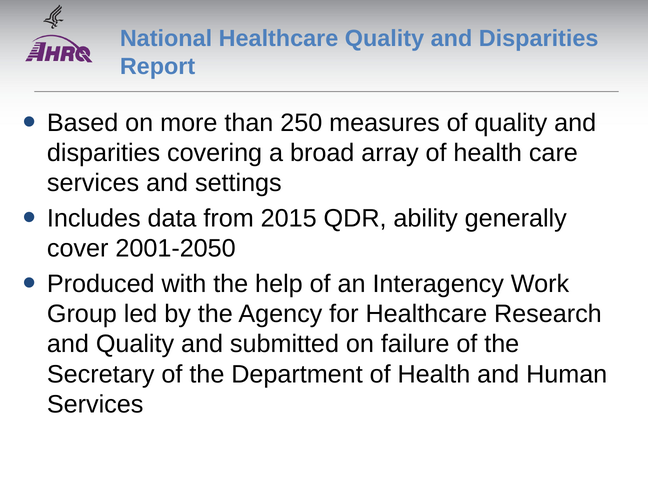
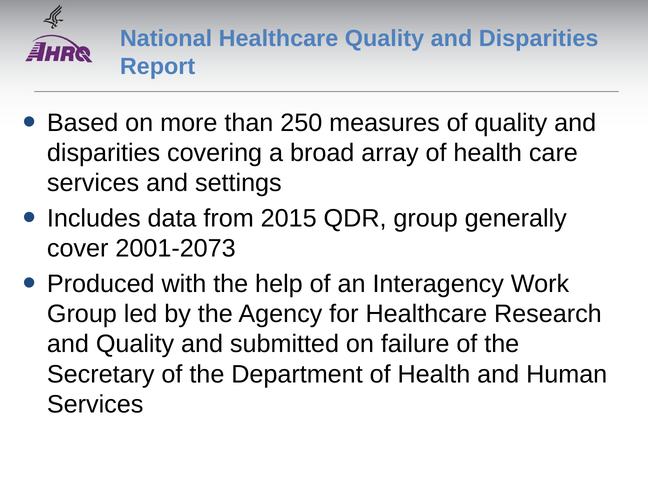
QDR ability: ability -> group
2001-2050: 2001-2050 -> 2001-2073
